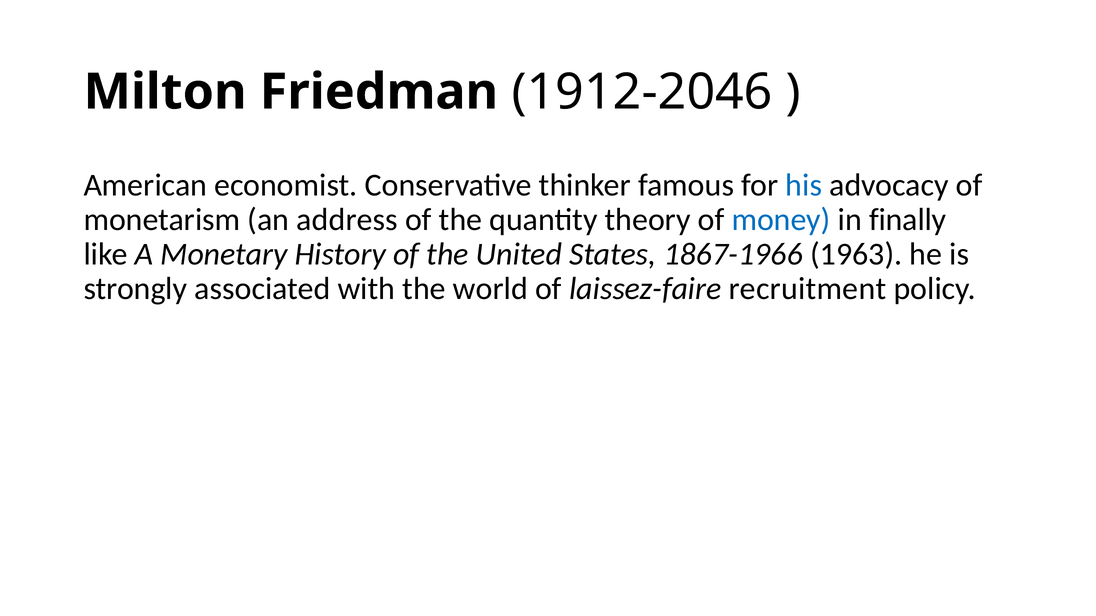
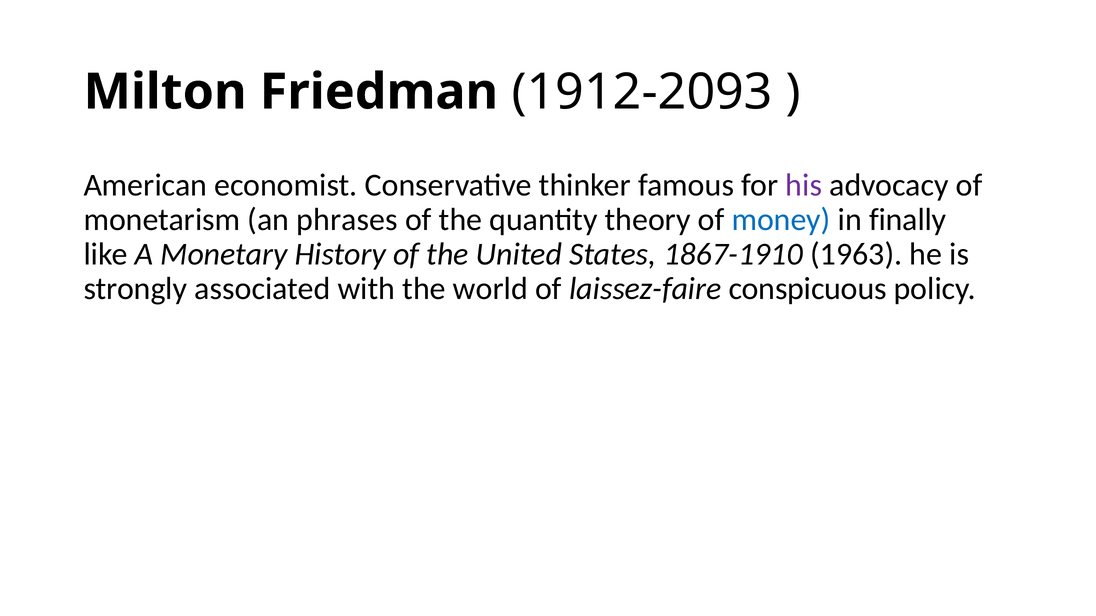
1912-2046: 1912-2046 -> 1912-2093
his colour: blue -> purple
address: address -> phrases
1867-1966: 1867-1966 -> 1867-1910
recruitment: recruitment -> conspicuous
